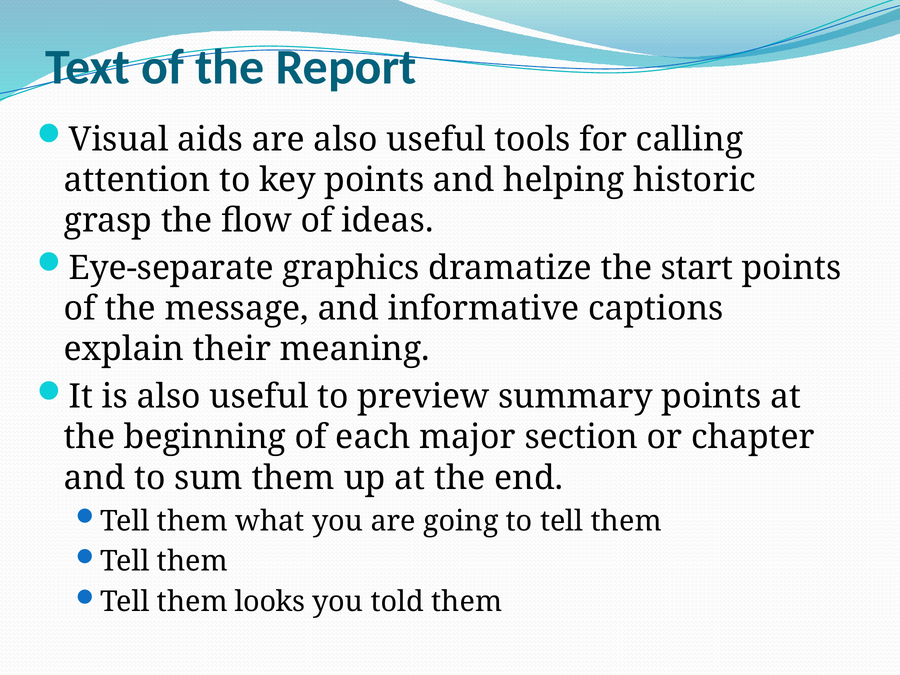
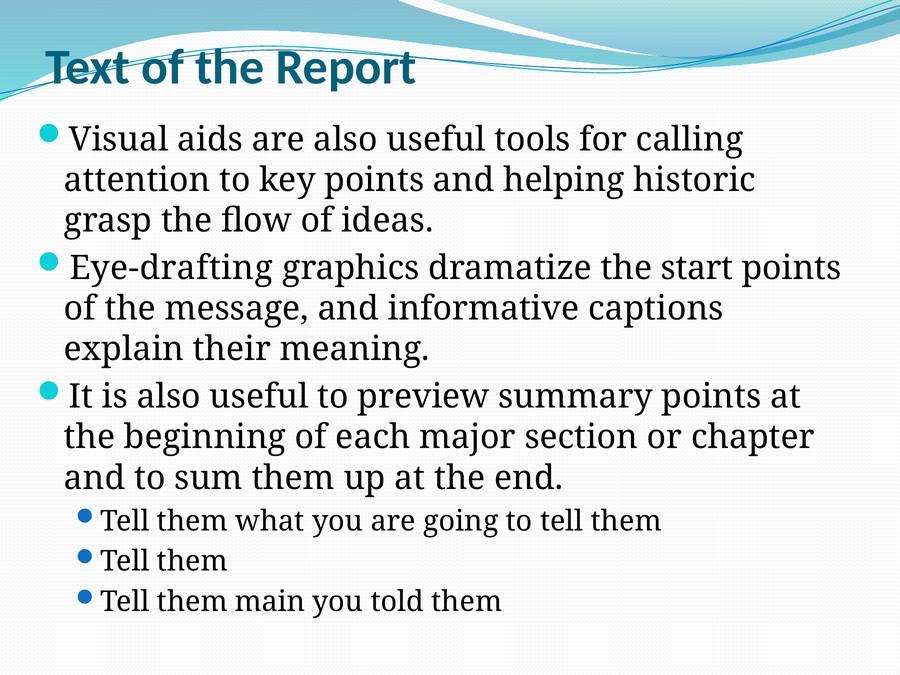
Eye-separate: Eye-separate -> Eye-drafting
looks: looks -> main
